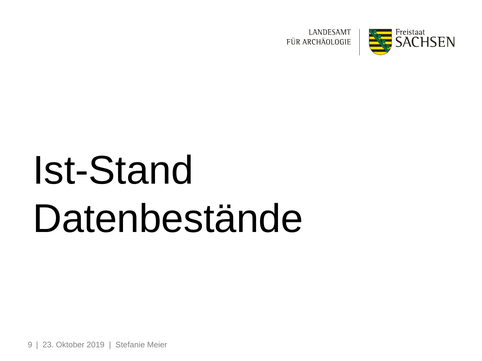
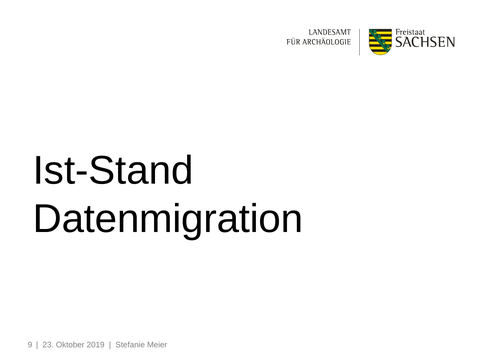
Datenbestände: Datenbestände -> Datenmigration
